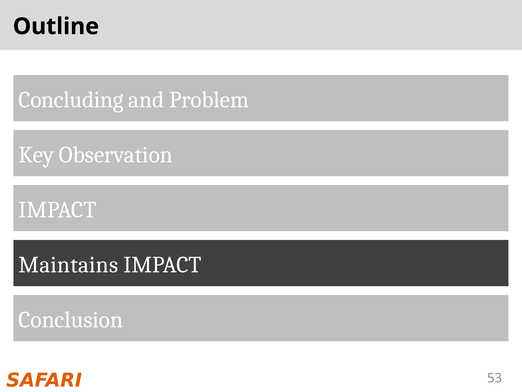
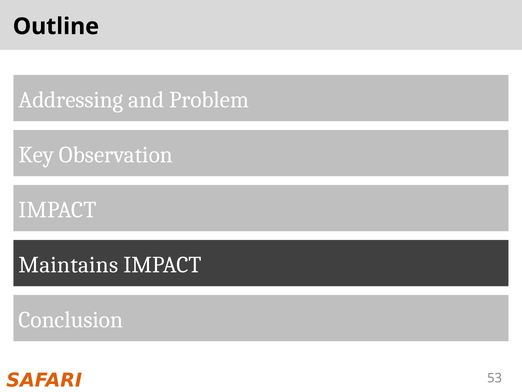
Concluding: Concluding -> Addressing
